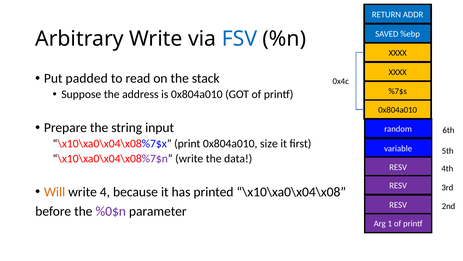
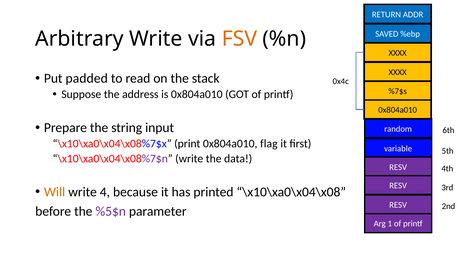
FSV colour: blue -> orange
size: size -> flag
%0$n: %0$n -> %5$n
